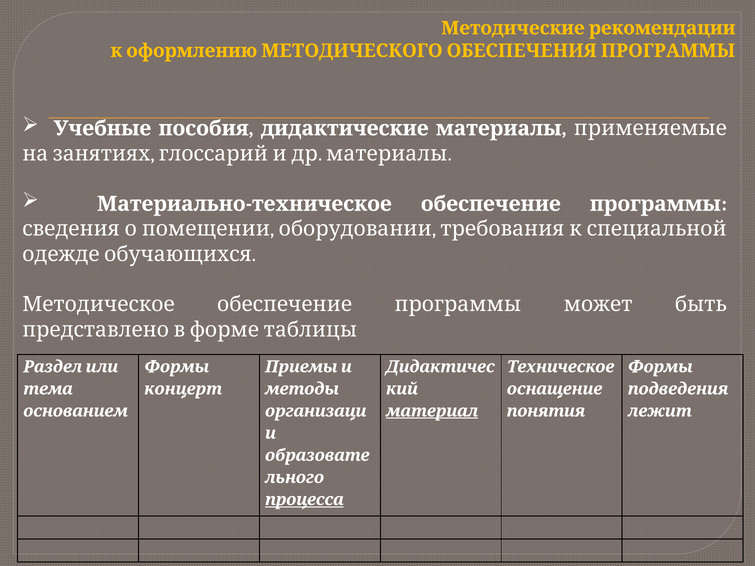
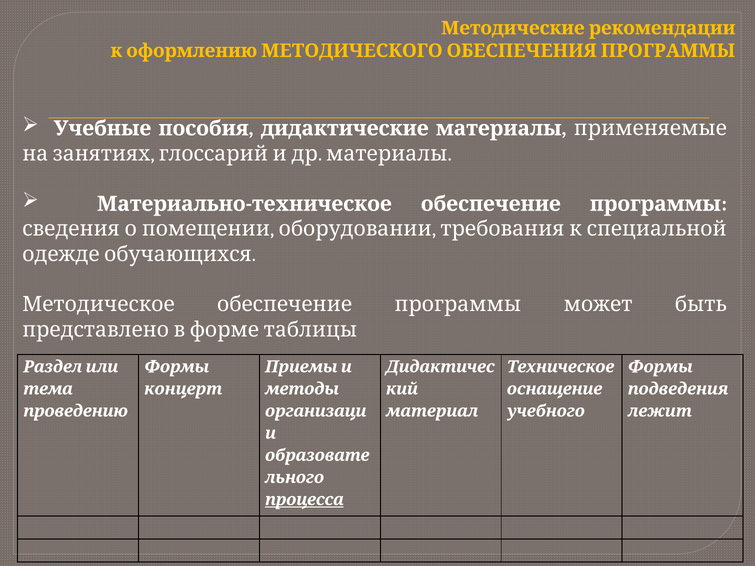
основанием: основанием -> проведению
материал underline: present -> none
понятия: понятия -> учебного
